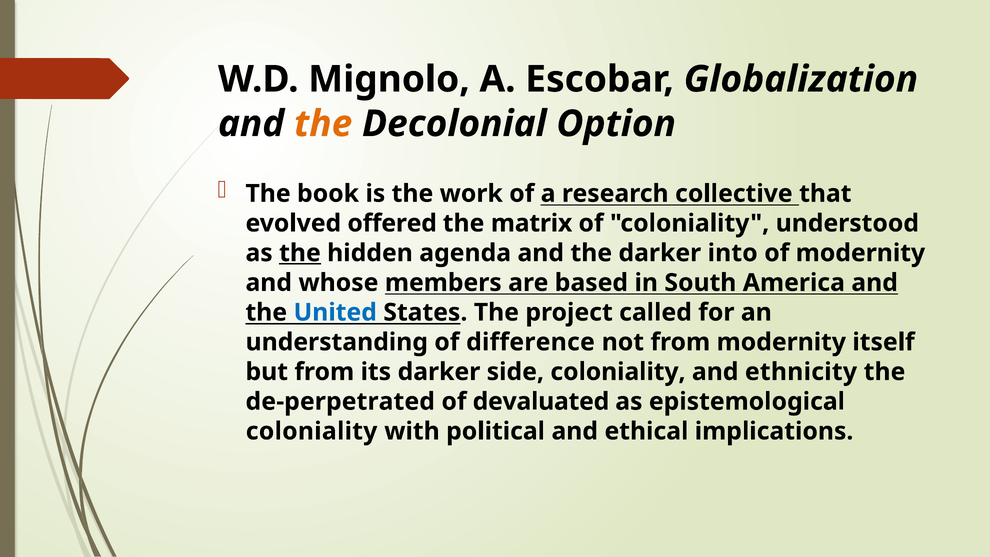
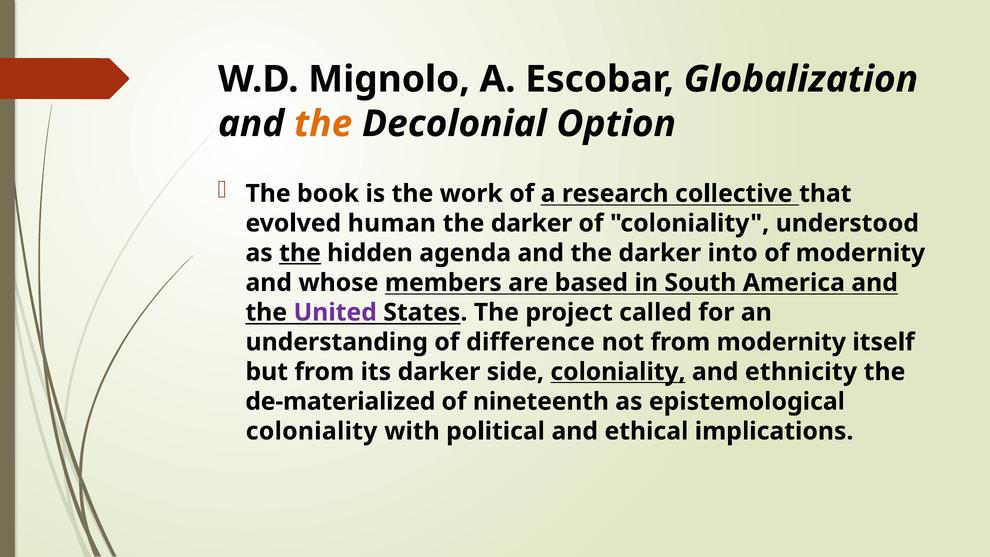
offered: offered -> human
matrix at (532, 223): matrix -> darker
United colour: blue -> purple
coloniality at (618, 372) underline: none -> present
de-perpetrated: de-perpetrated -> de-materialized
devaluated: devaluated -> nineteenth
